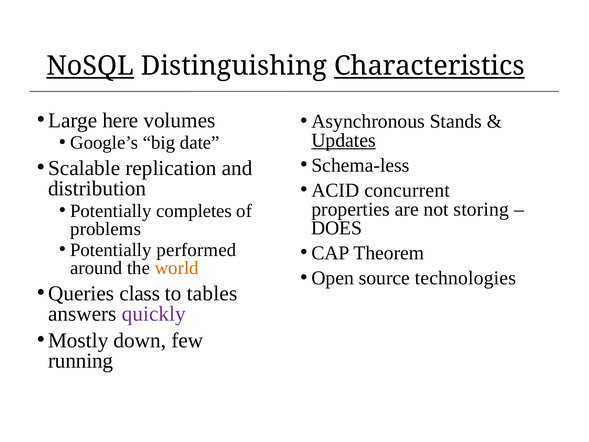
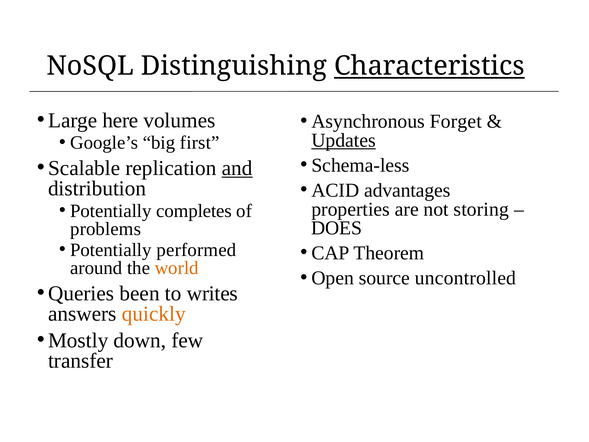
NoSQL underline: present -> none
Stands: Stands -> Forget
date: date -> first
and underline: none -> present
concurrent: concurrent -> advantages
technologies: technologies -> uncontrolled
class: class -> been
tables: tables -> writes
quickly colour: purple -> orange
running: running -> transfer
